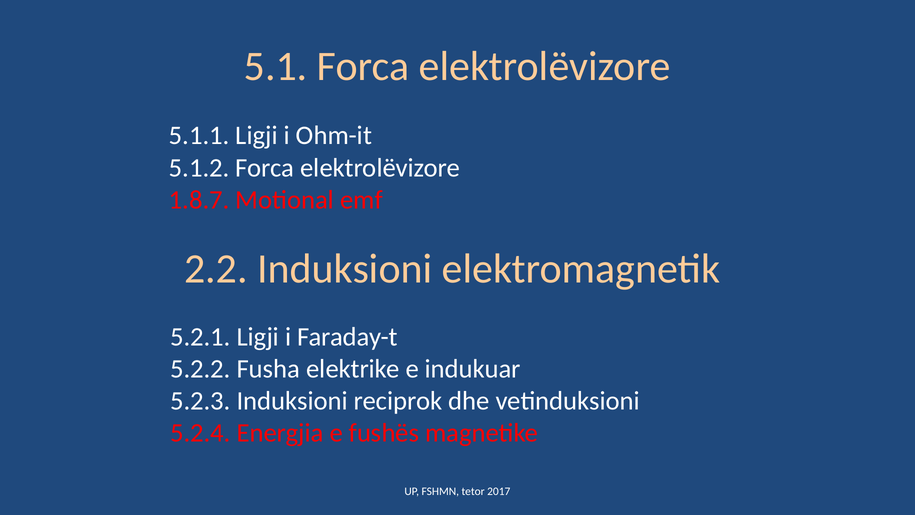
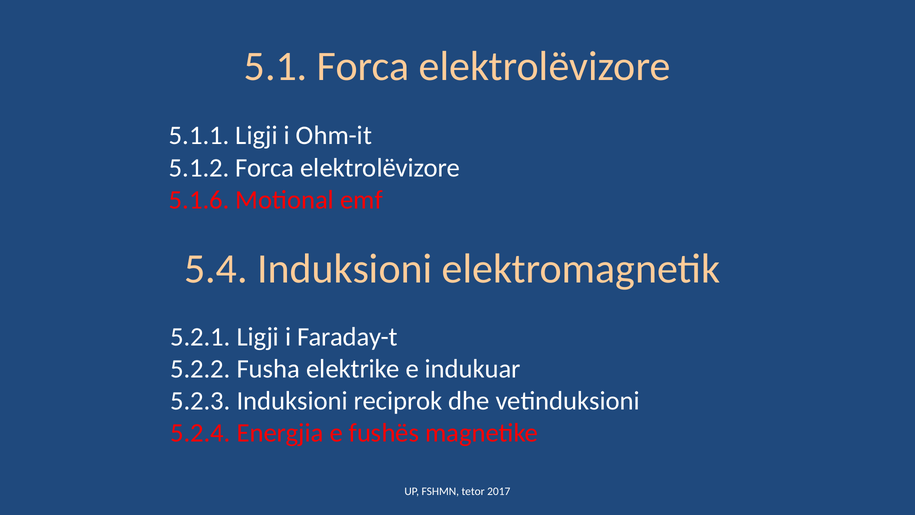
1.8.7: 1.8.7 -> 5.1.6
2.2: 2.2 -> 5.4
